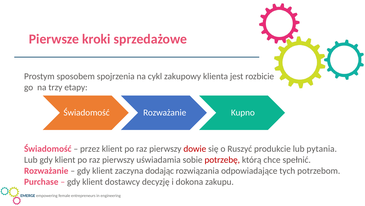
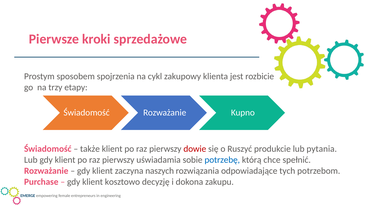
przez: przez -> także
potrzebę colour: red -> blue
dodając: dodając -> naszych
dostawcy: dostawcy -> kosztowo
